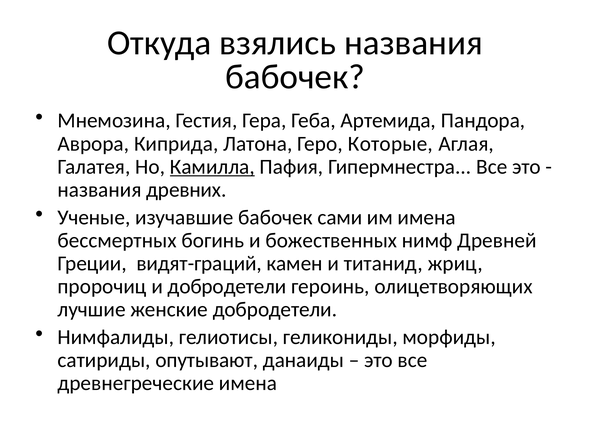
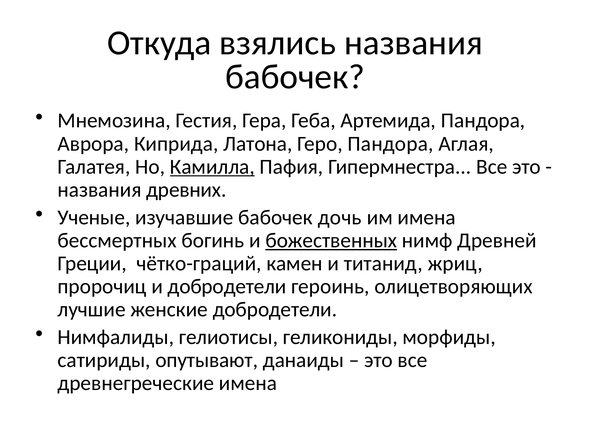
Геро Которые: Которые -> Пандора
сами: сами -> дочь
божественных underline: none -> present
видят-граций: видят-граций -> чётко-граций
